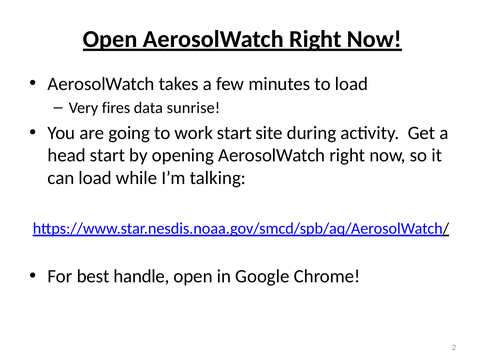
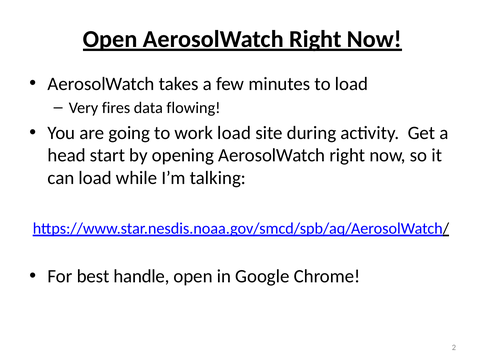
sunrise: sunrise -> flowing
work start: start -> load
